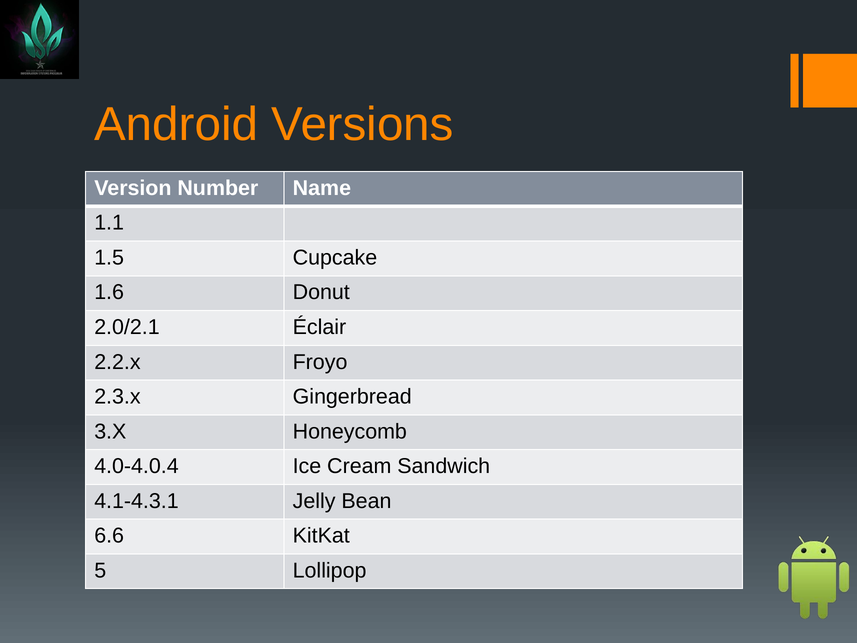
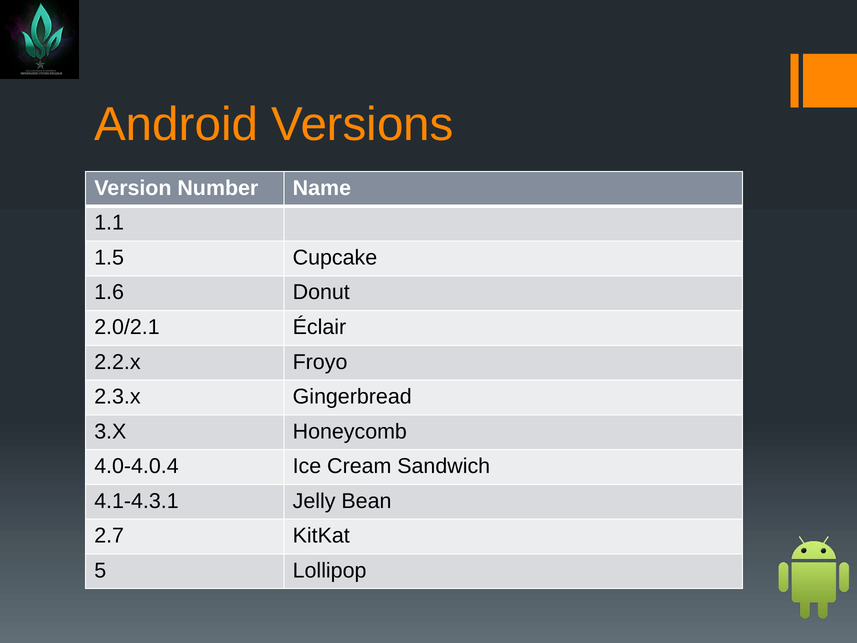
6.6: 6.6 -> 2.7
